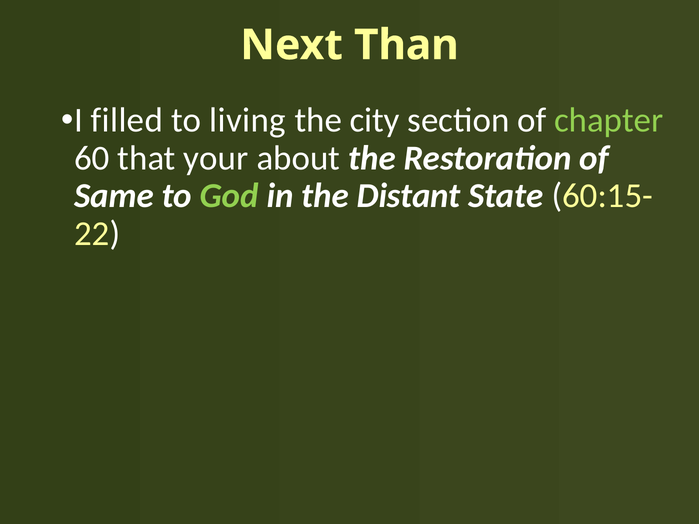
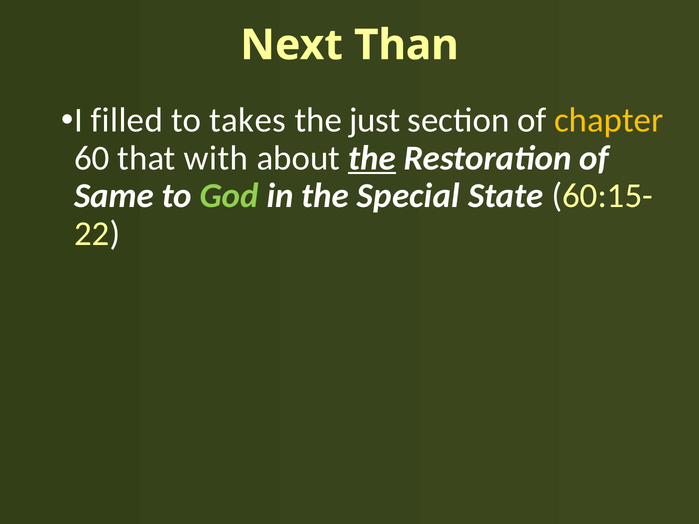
living: living -> takes
city: city -> just
chapter colour: light green -> yellow
your: your -> with
the at (372, 158) underline: none -> present
Distant: Distant -> Special
